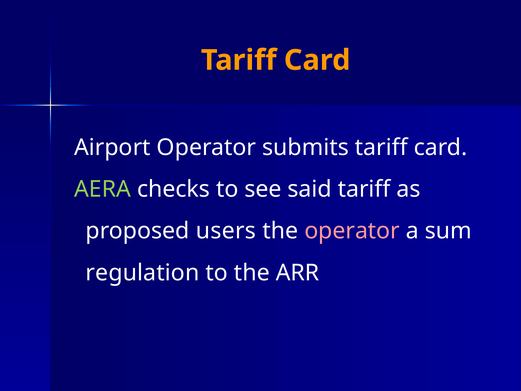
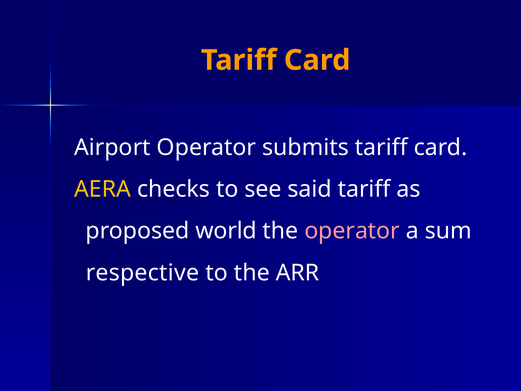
AERA colour: light green -> yellow
users: users -> world
regulation: regulation -> respective
